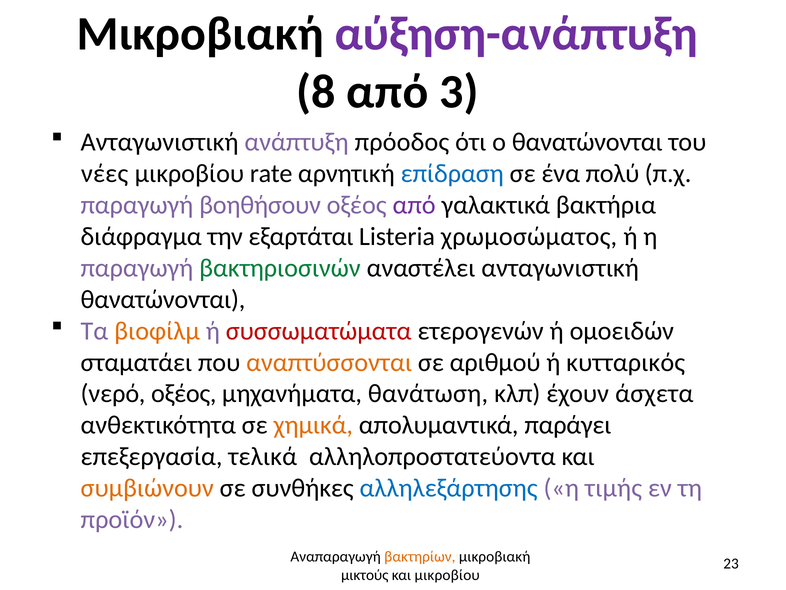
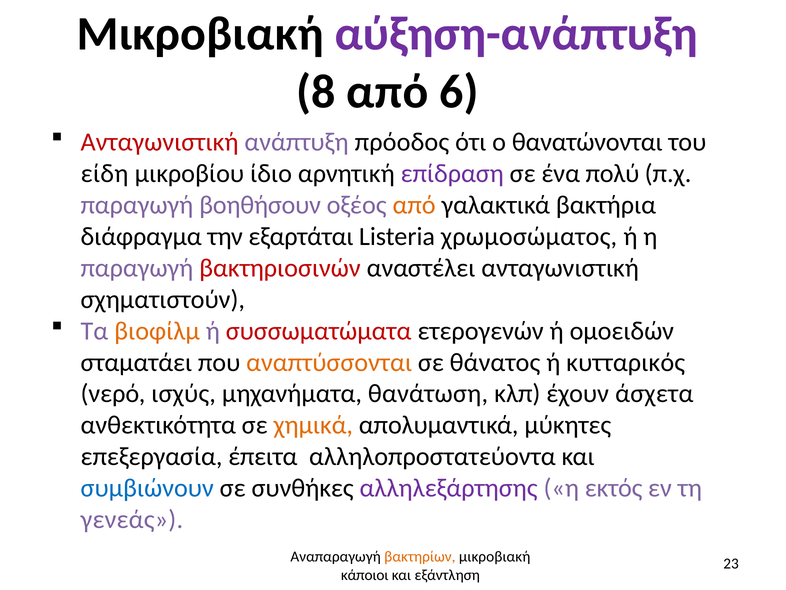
3: 3 -> 6
Ανταγωνιστική at (160, 142) colour: black -> red
νέες: νέες -> είδη
rate: rate -> ίδιο
επίδραση colour: blue -> purple
από at (414, 205) colour: purple -> orange
βακτηριοσινών colour: green -> red
θανατώνονται at (163, 299): θανατώνονται -> σχηματιστούν
αριθμού: αριθμού -> θάνατος
νερό οξέος: οξέος -> ισχύς
παράγει: παράγει -> μύκητες
τελικά: τελικά -> έπειτα
συμβιώνουν colour: orange -> blue
αλληλεξάρτησης colour: blue -> purple
τιμής: τιμής -> εκτός
προϊόν: προϊόν -> γενεάς
μικτούς: μικτούς -> κάποιοι
και μικροβίου: μικροβίου -> εξάντληση
